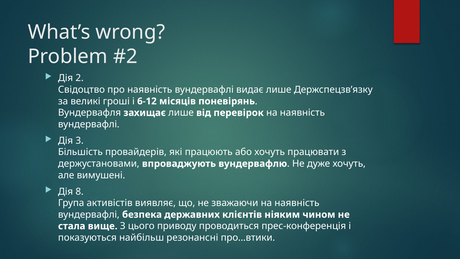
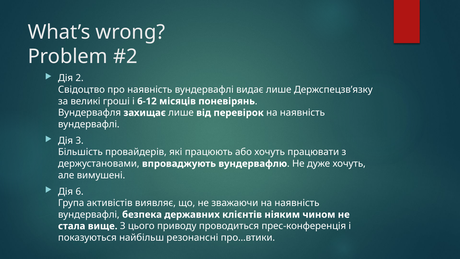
8: 8 -> 6
